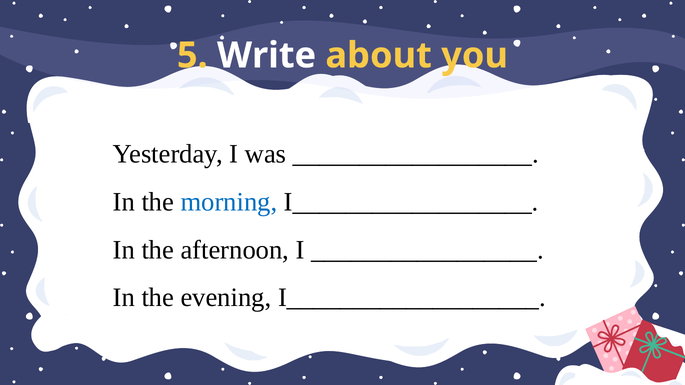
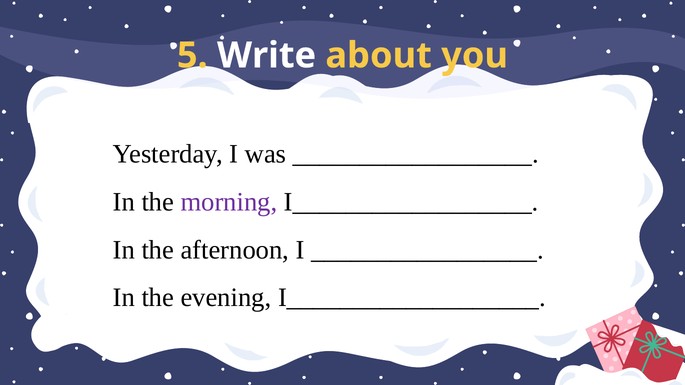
morning colour: blue -> purple
